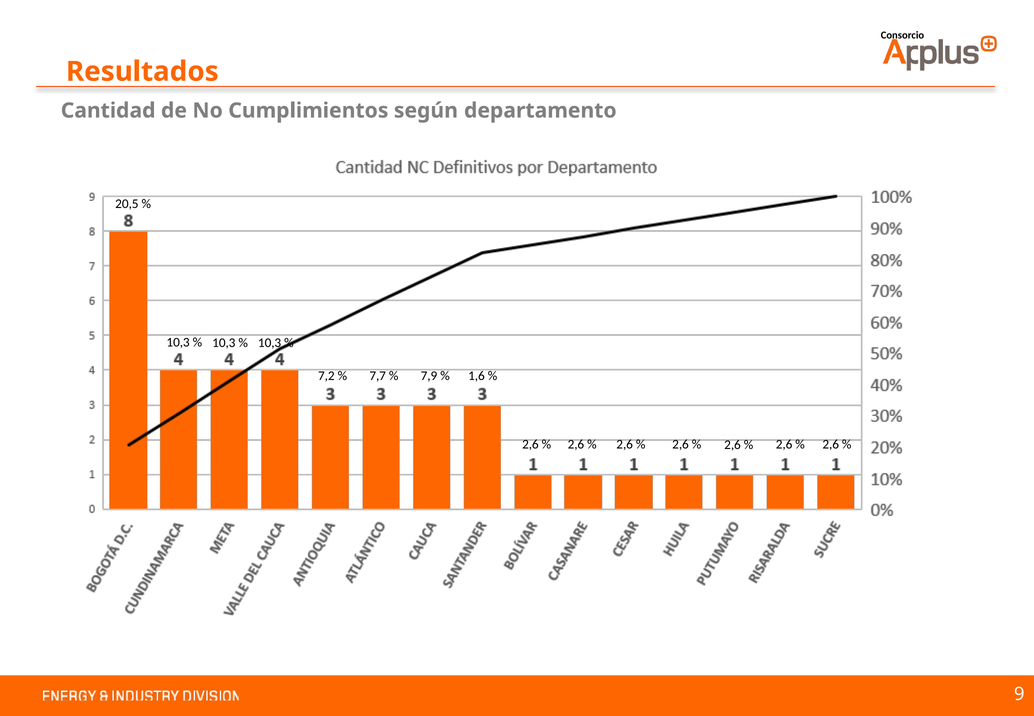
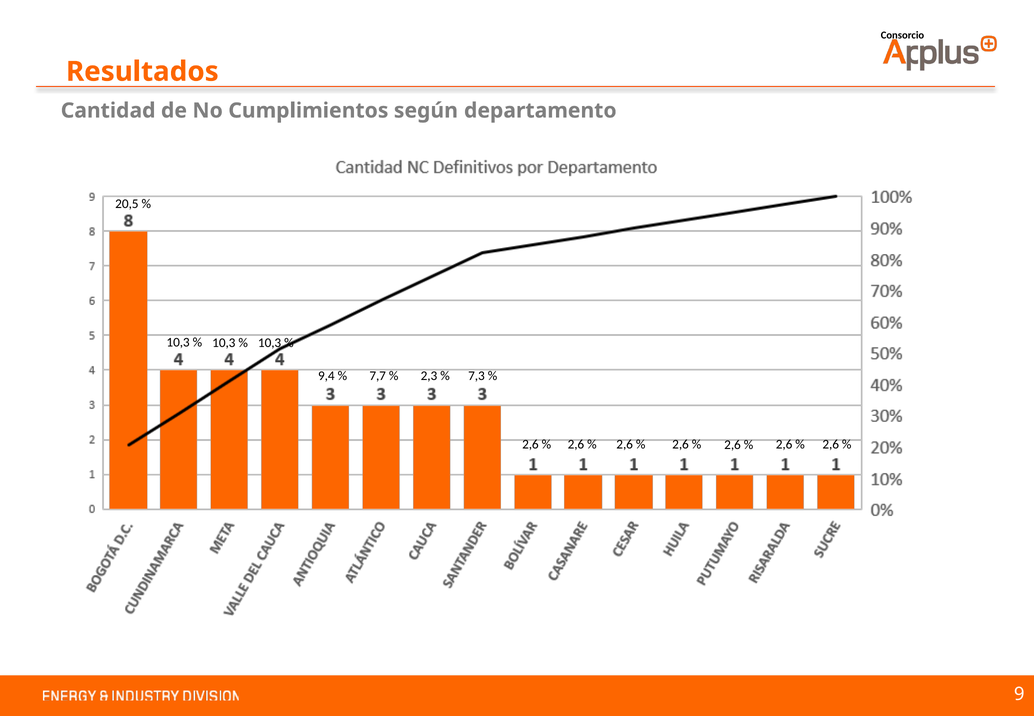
7,2: 7,2 -> 9,4
7,9: 7,9 -> 2,3
1,6: 1,6 -> 7,3
